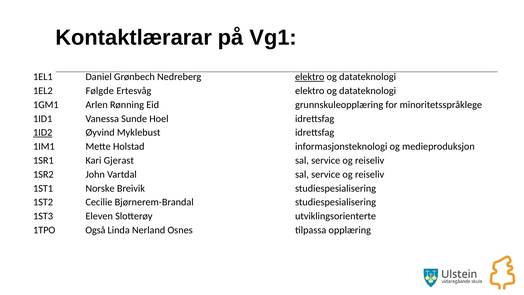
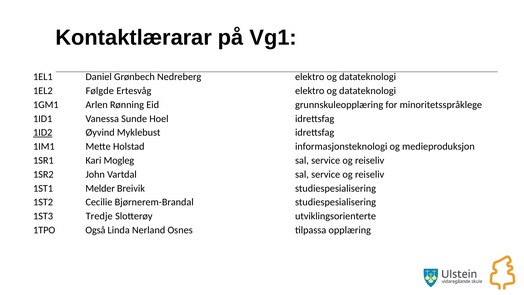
elektro at (310, 77) underline: present -> none
Gjerast: Gjerast -> Mogleg
Norske: Norske -> Melder
Eleven: Eleven -> Tredje
